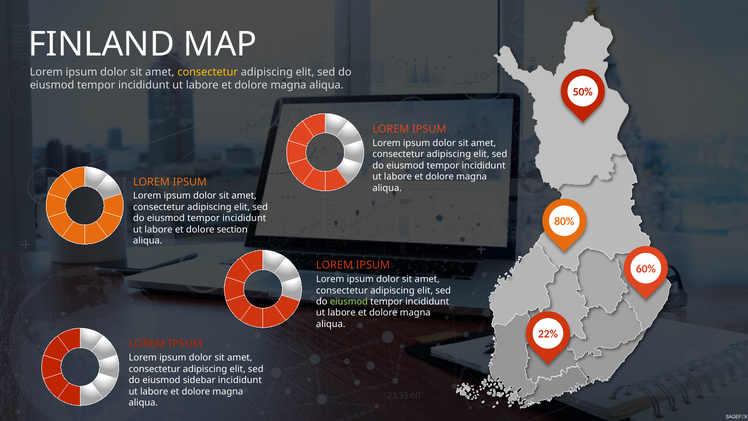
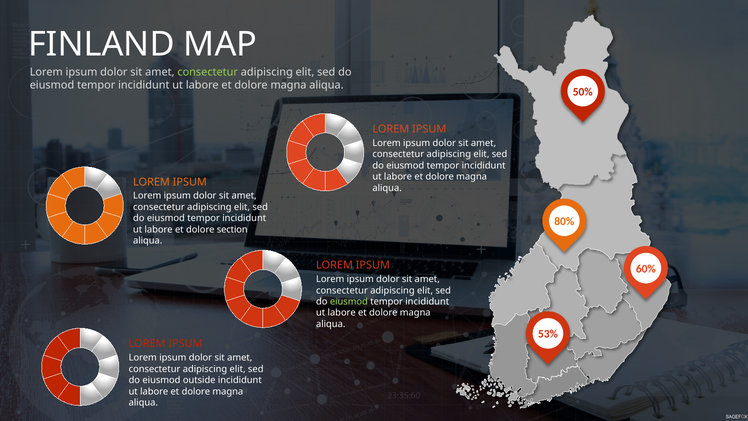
consectetur at (208, 72) colour: yellow -> light green
22%: 22% -> 53%
sidebar: sidebar -> outside
